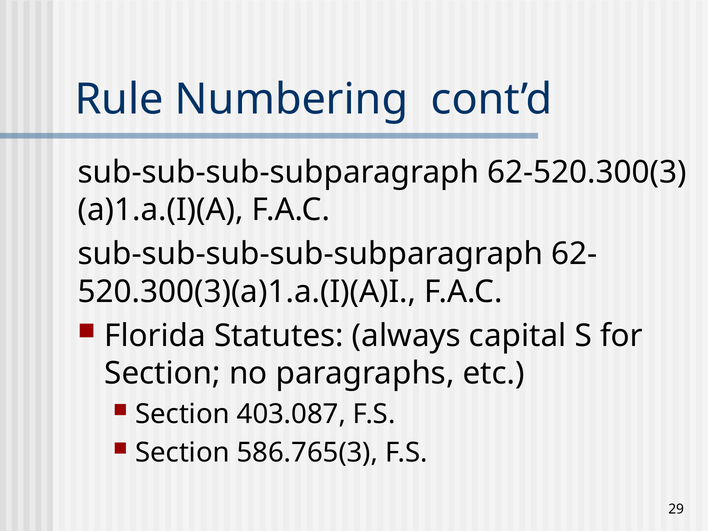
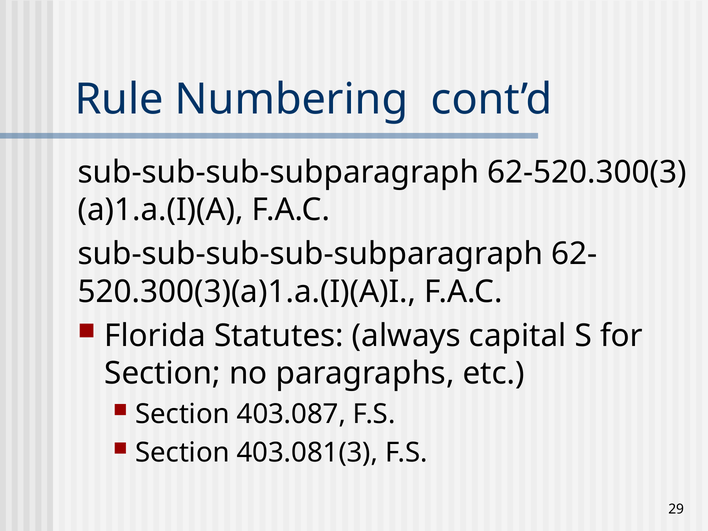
586.765(3: 586.765(3 -> 403.081(3
